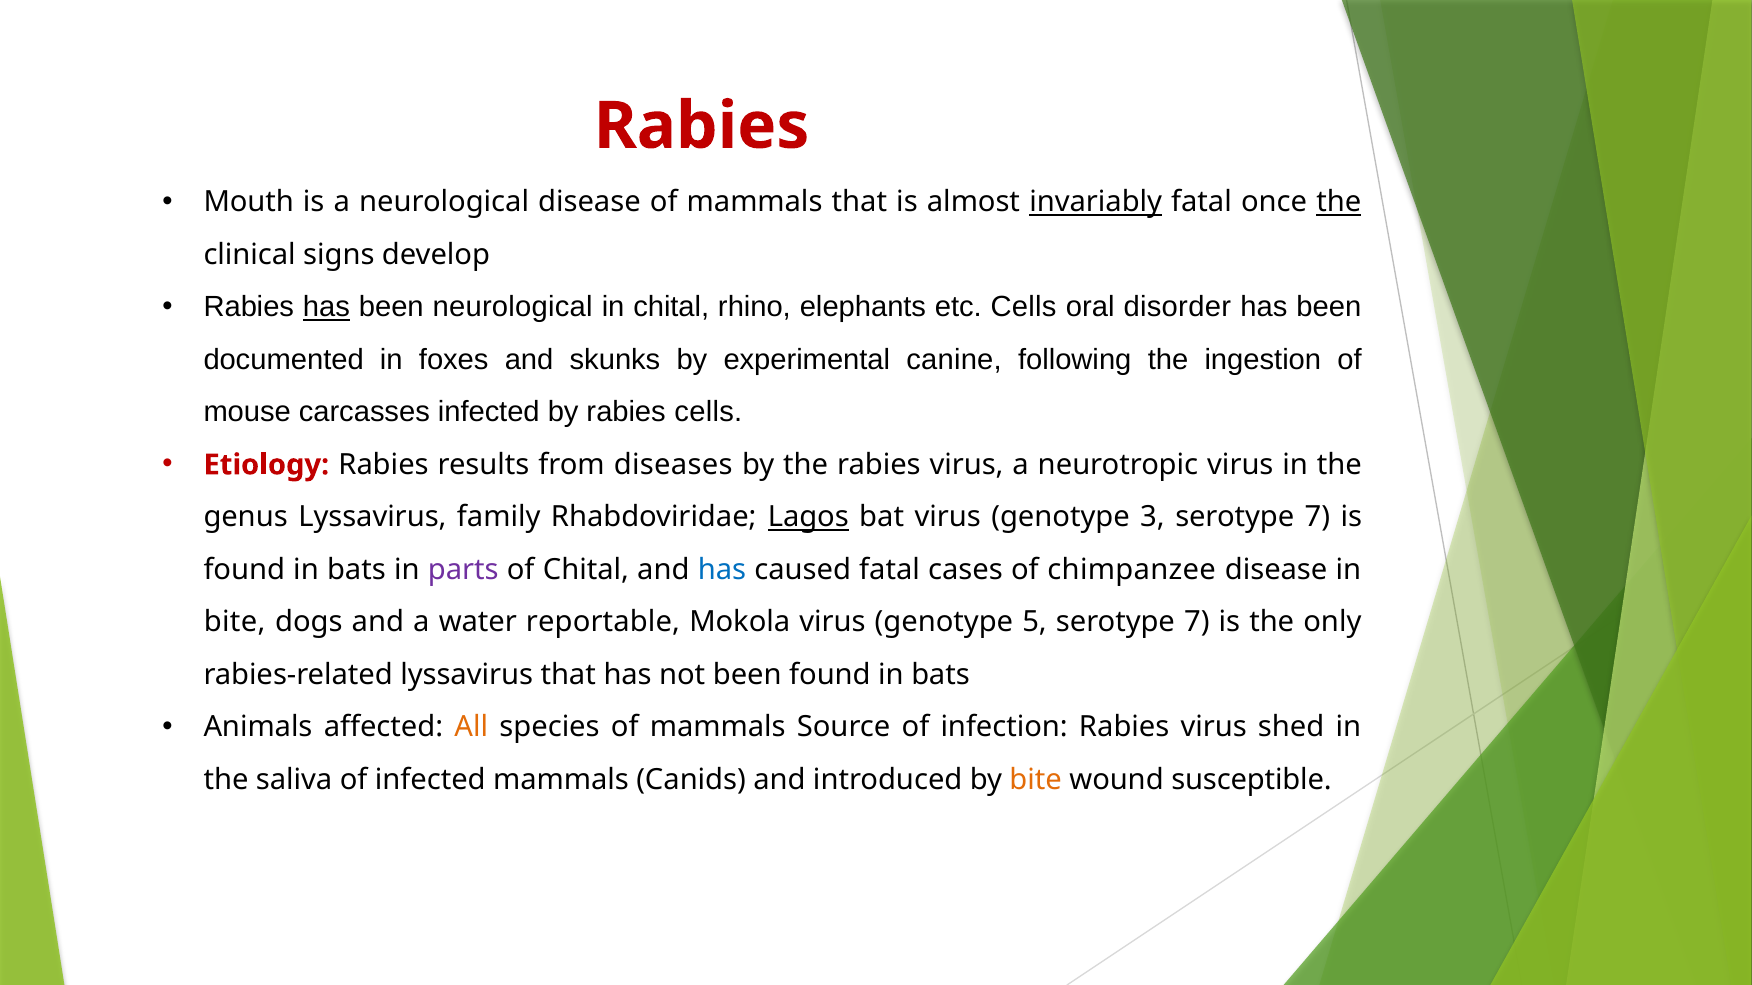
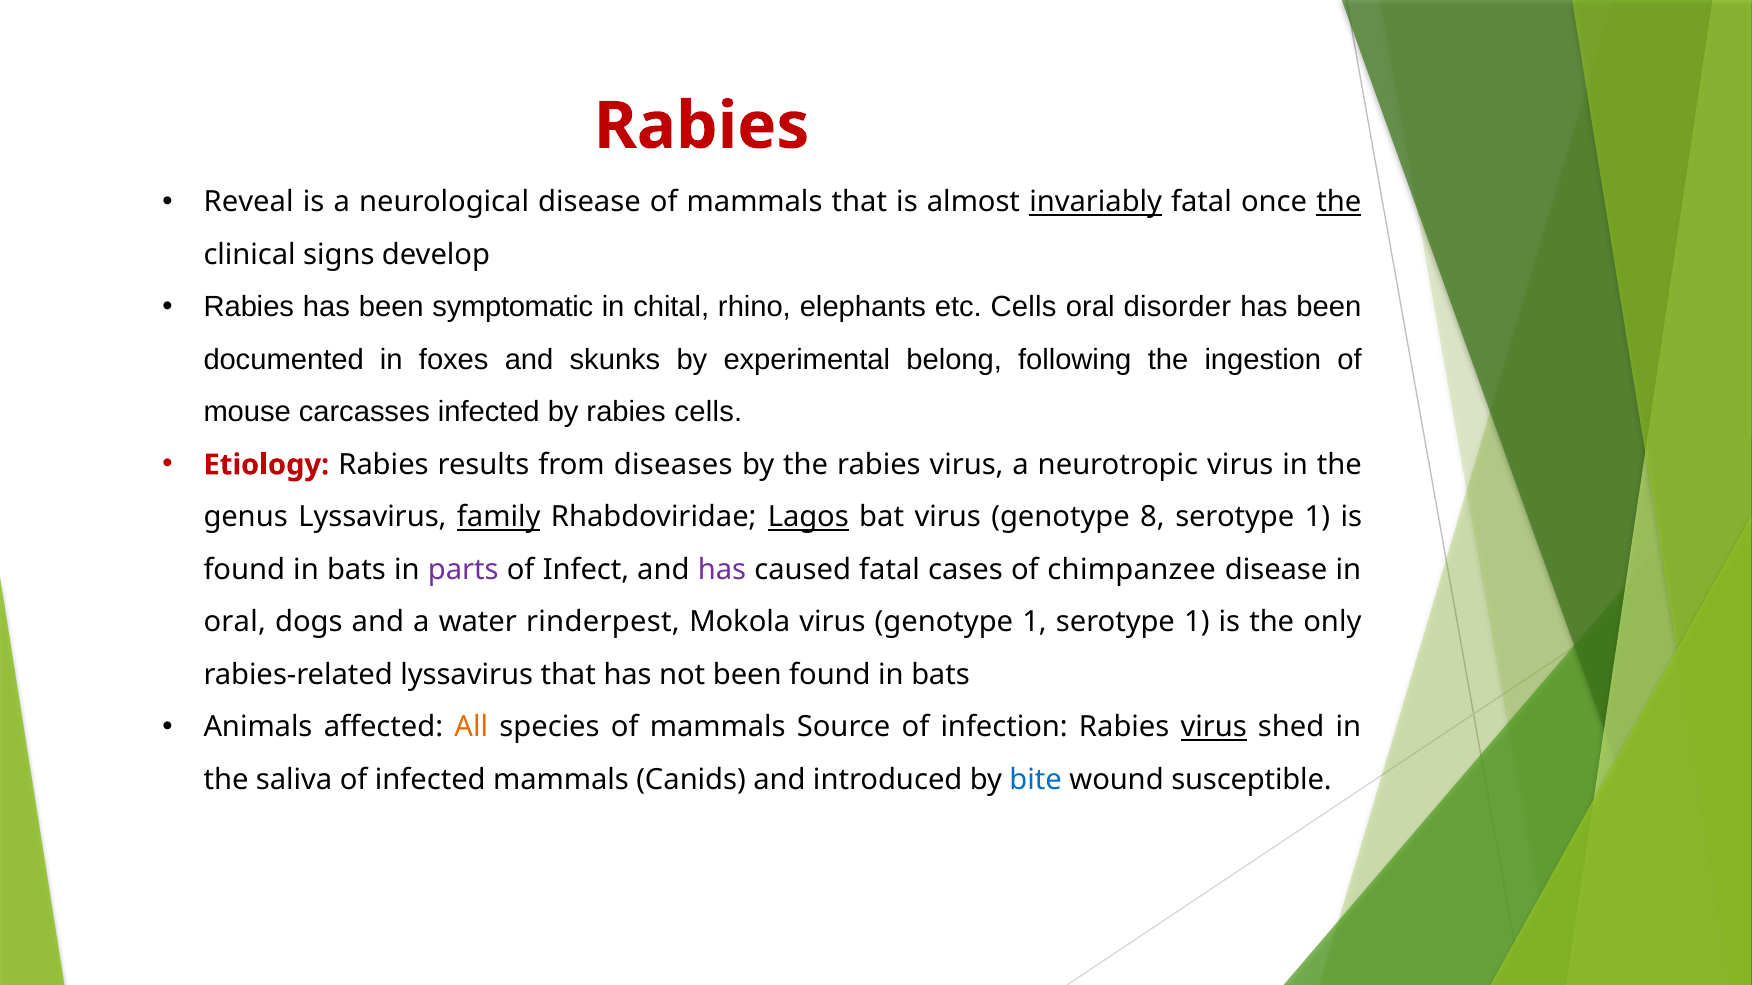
Mouth: Mouth -> Reveal
has at (326, 307) underline: present -> none
been neurological: neurological -> symptomatic
canine: canine -> belong
family underline: none -> present
3: 3 -> 8
7 at (1317, 518): 7 -> 1
of Chital: Chital -> Infect
has at (722, 570) colour: blue -> purple
bite at (235, 623): bite -> oral
reportable: reportable -> rinderpest
genotype 5: 5 -> 1
7 at (1197, 623): 7 -> 1
virus at (1214, 728) underline: none -> present
bite at (1036, 780) colour: orange -> blue
